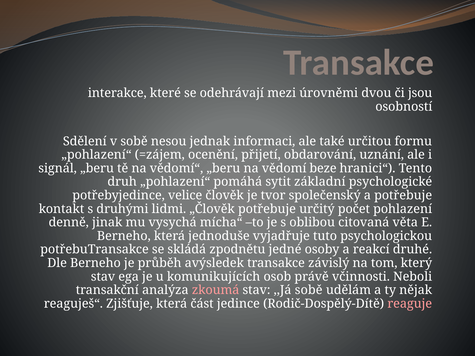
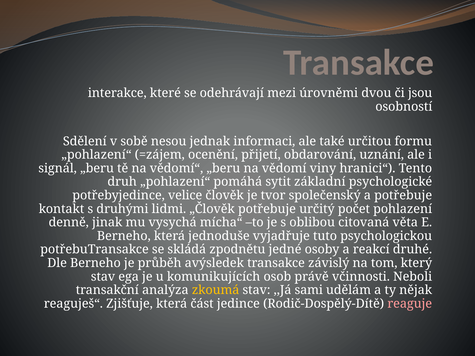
beze: beze -> viny
zkoumá colour: pink -> yellow
,,Já sobě: sobě -> sami
